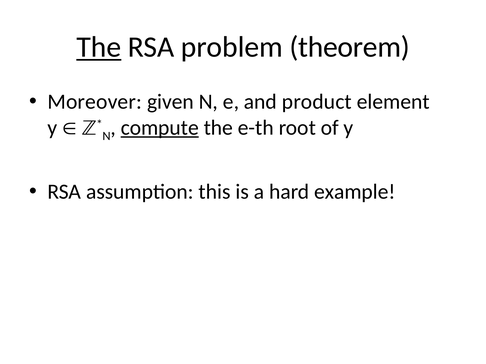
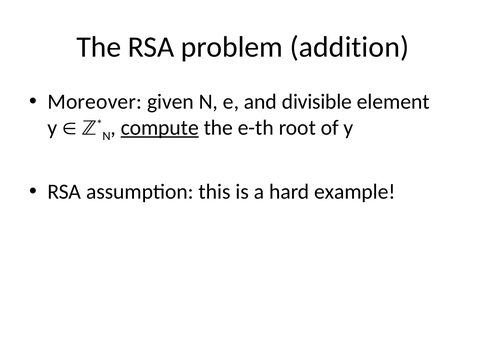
The at (99, 47) underline: present -> none
theorem: theorem -> addition
product: product -> divisible
